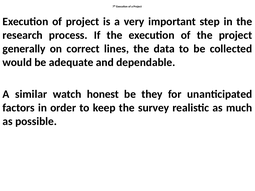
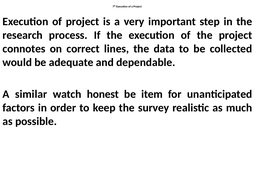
generally: generally -> connotes
they: they -> item
